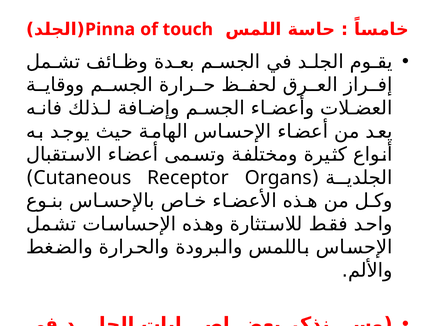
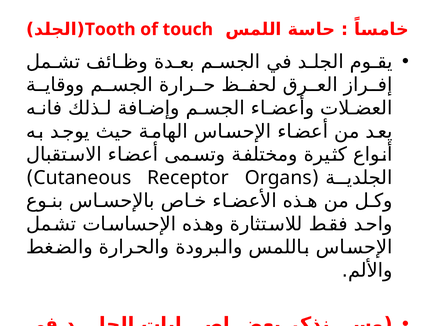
Pinna: Pinna -> Tooth
